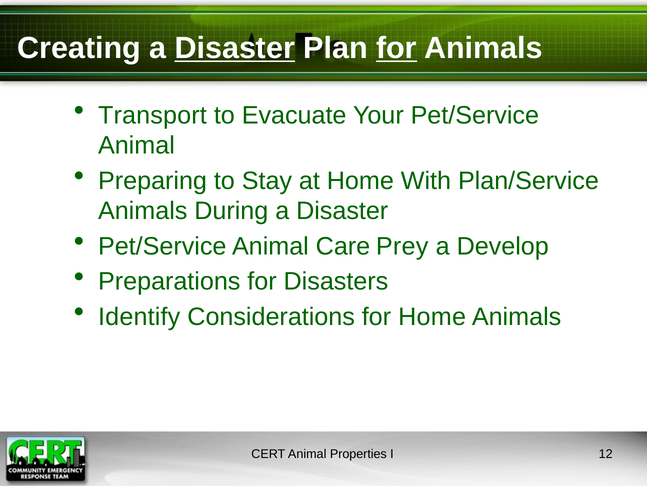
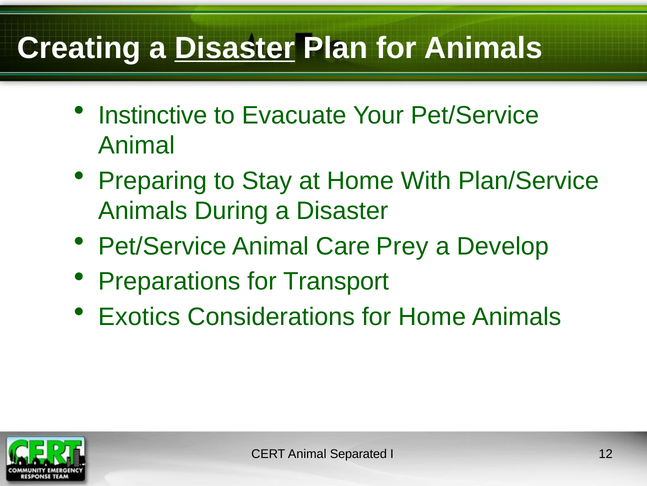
for at (397, 48) underline: present -> none
Transport: Transport -> Instinctive
Disasters: Disasters -> Transport
Identify: Identify -> Exotics
Properties: Properties -> Separated
